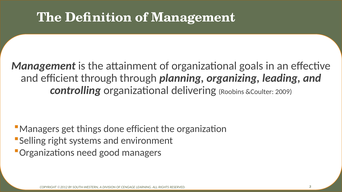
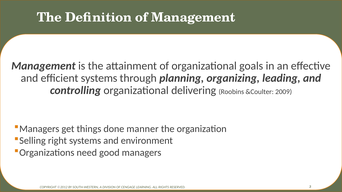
efficient through: through -> systems
done efficient: efficient -> manner
